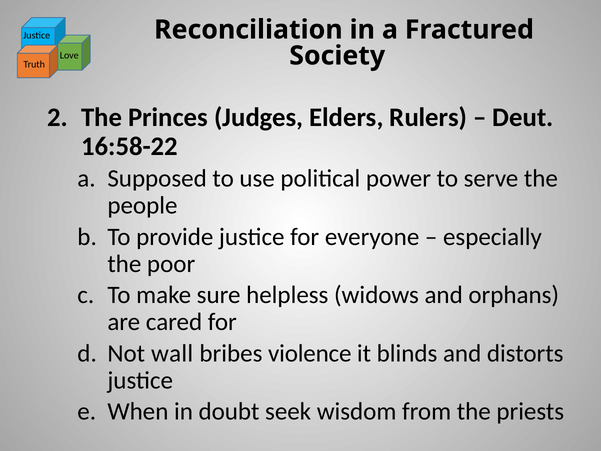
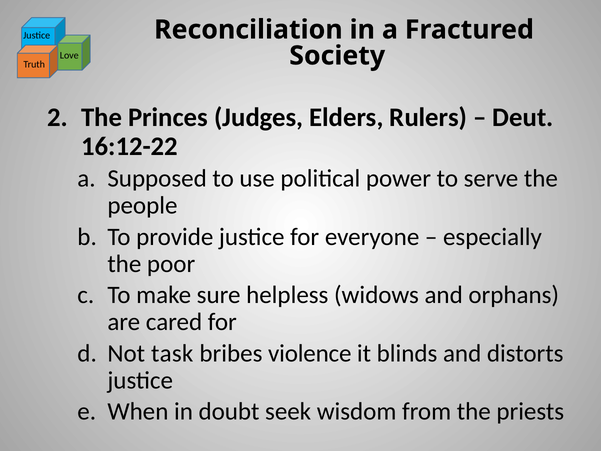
16:58-22: 16:58-22 -> 16:12-22
wall: wall -> task
